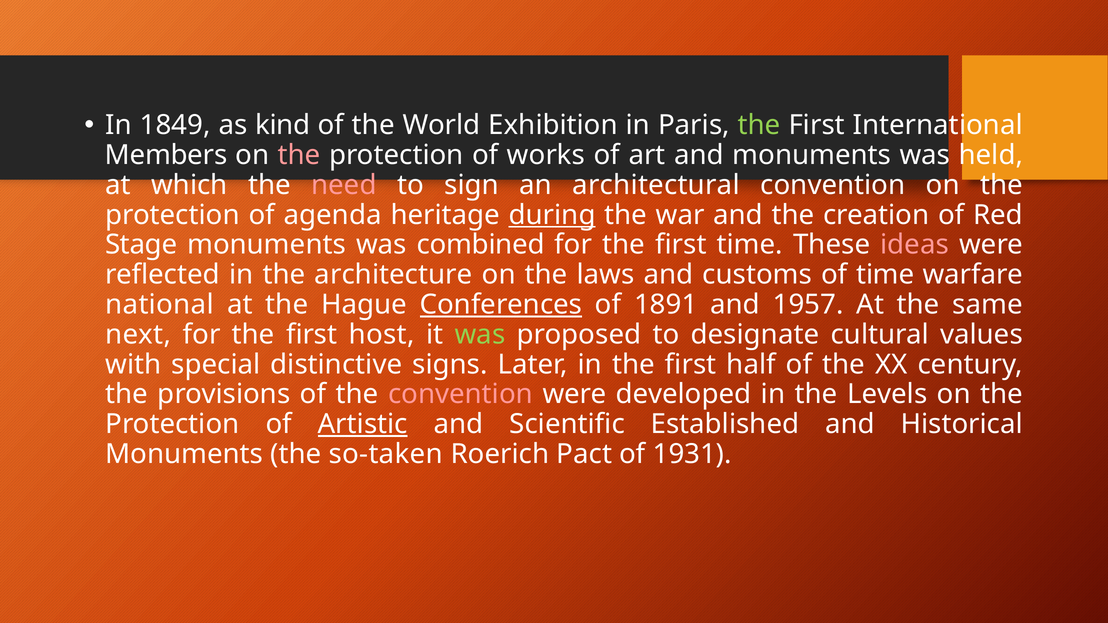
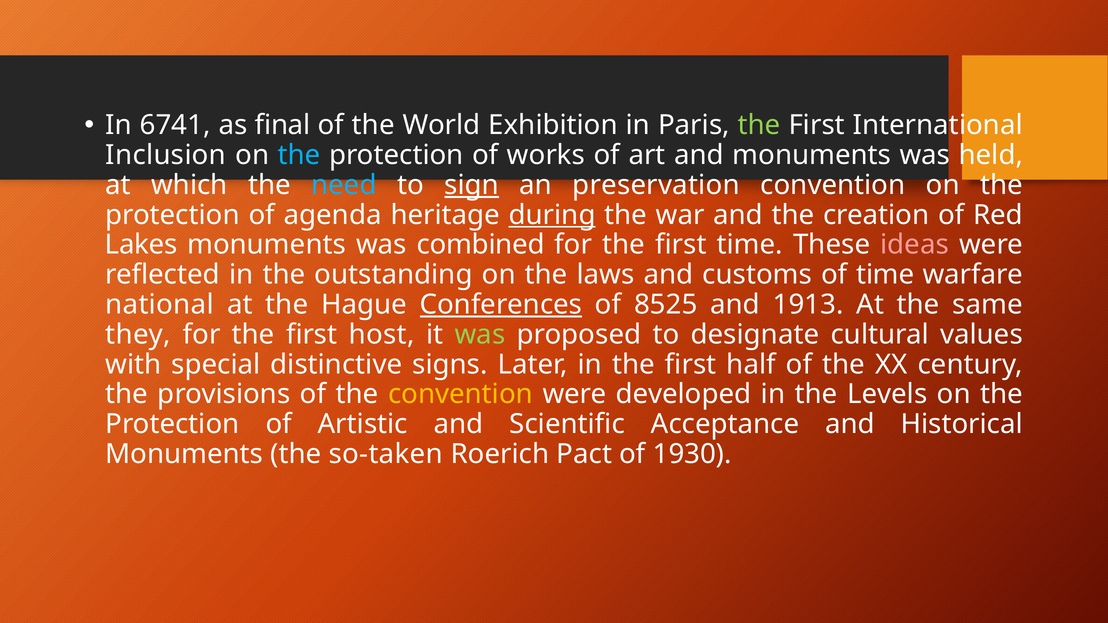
1849: 1849 -> 6741
kind: kind -> final
Members: Members -> Inclusion
the at (299, 155) colour: pink -> light blue
need colour: pink -> light blue
sign underline: none -> present
architectural: architectural -> preservation
Stage: Stage -> Lakes
architecture: architecture -> outstanding
1891: 1891 -> 8525
1957: 1957 -> 1913
next: next -> they
convention at (461, 394) colour: pink -> yellow
Artistic underline: present -> none
Established: Established -> Acceptance
1931: 1931 -> 1930
